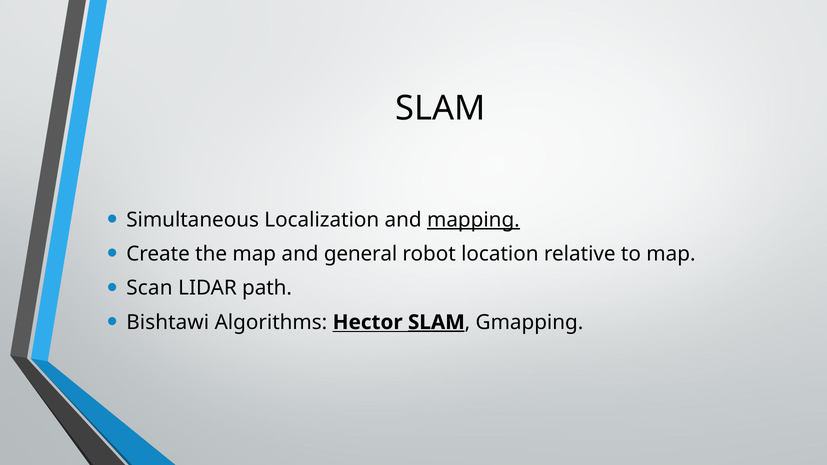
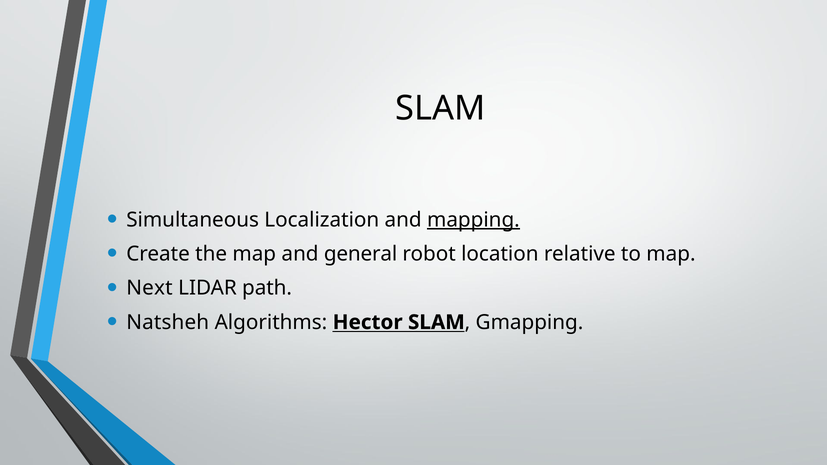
Scan: Scan -> Next
Bishtawi: Bishtawi -> Natsheh
SLAM at (436, 322) underline: present -> none
